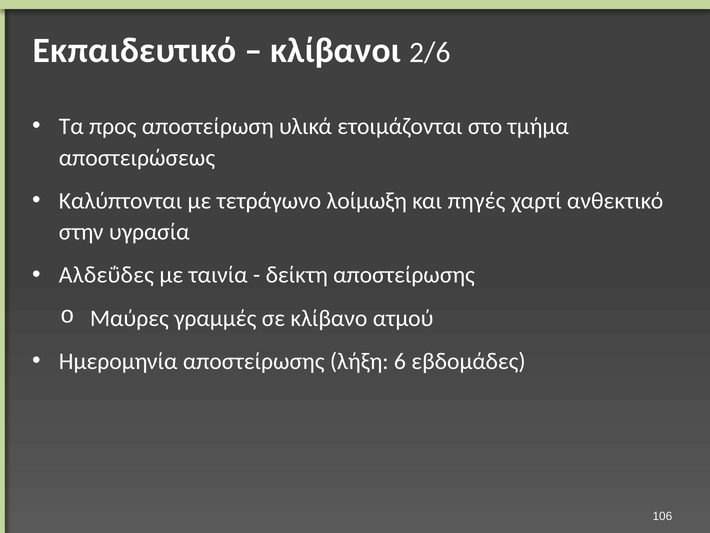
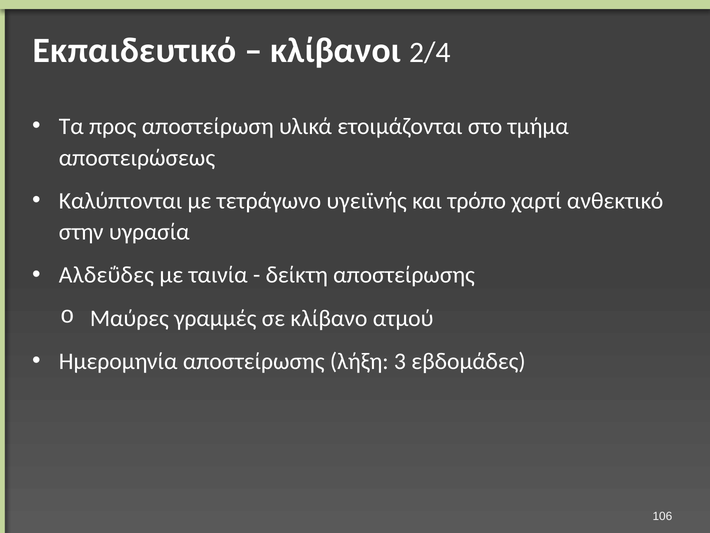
2/6: 2/6 -> 2/4
λοίμωξη: λοίμωξη -> υγειϊνής
πηγές: πηγές -> τρόπο
6: 6 -> 3
